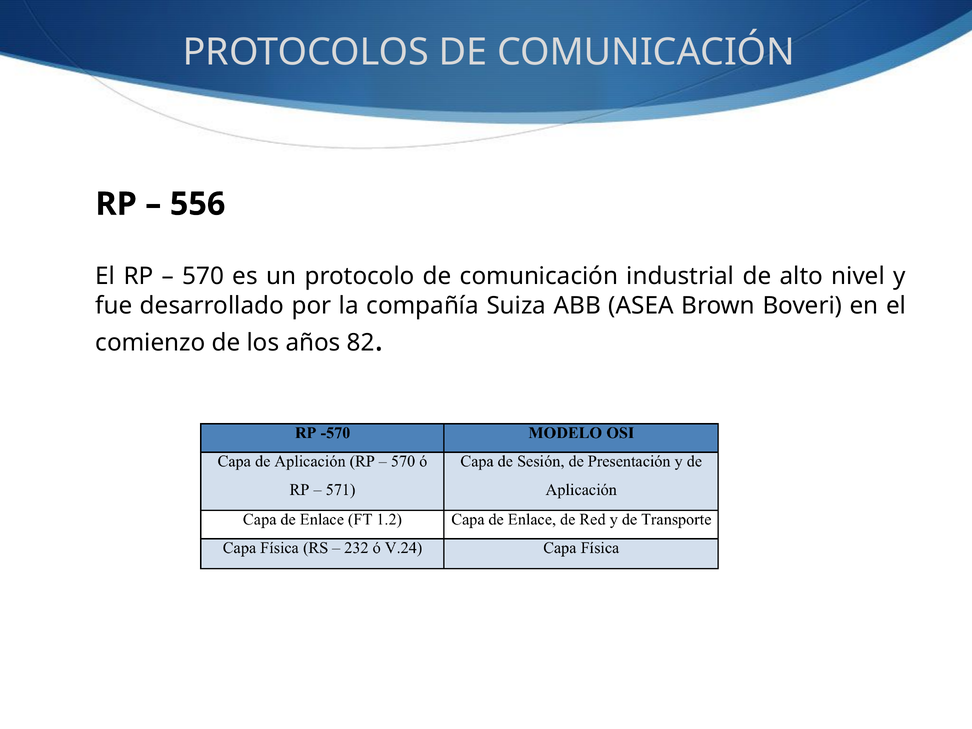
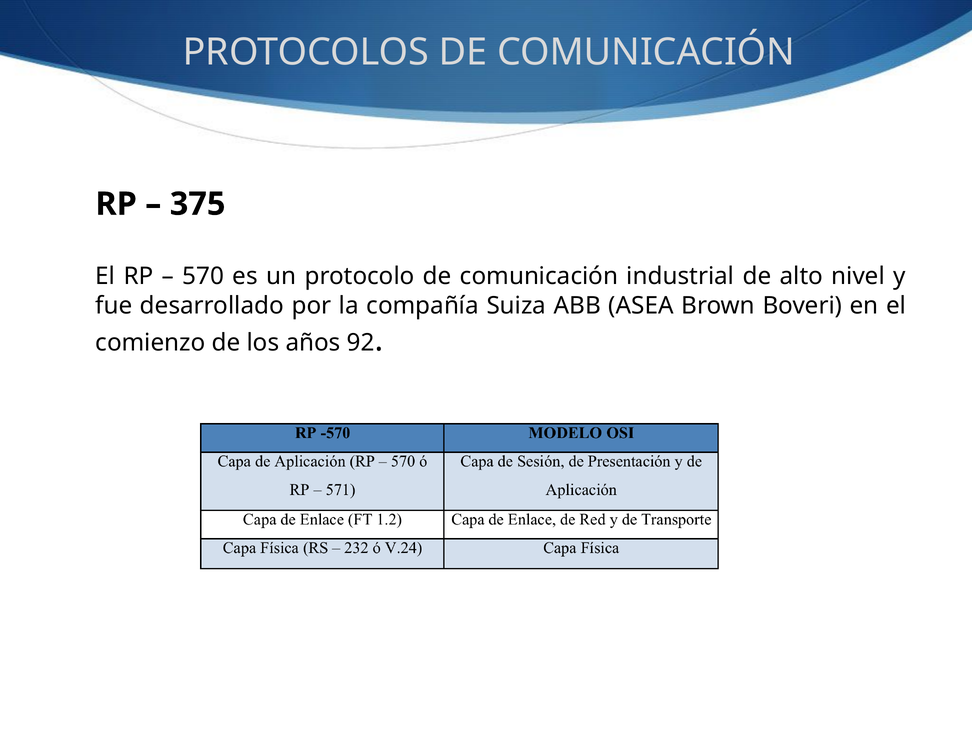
556: 556 -> 375
82: 82 -> 92
